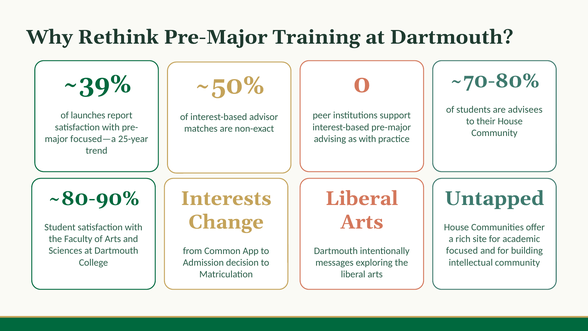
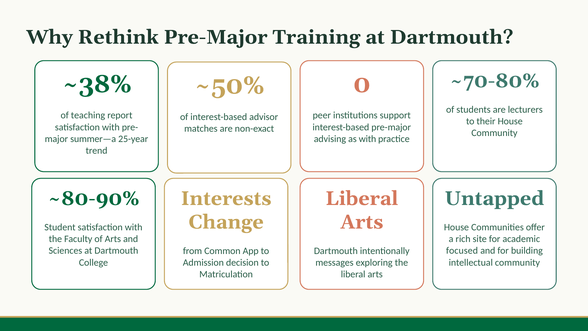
~39%: ~39% -> ~38%
advisees: advisees -> lecturers
launches: launches -> teaching
focused—a: focused—a -> summer—a
